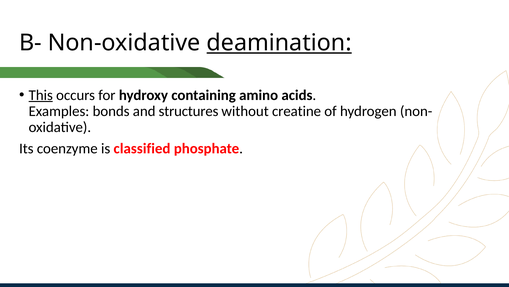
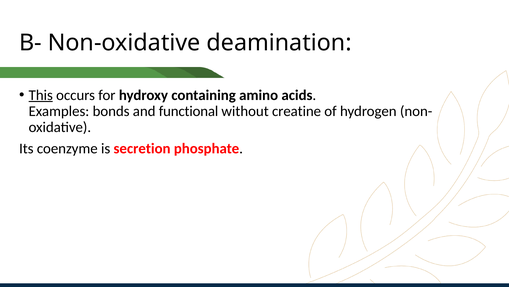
deamination underline: present -> none
structures: structures -> functional
classified: classified -> secretion
